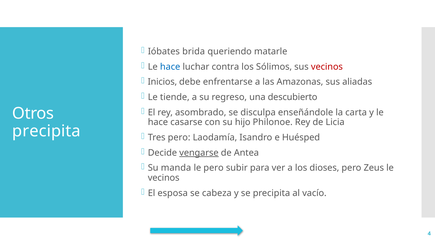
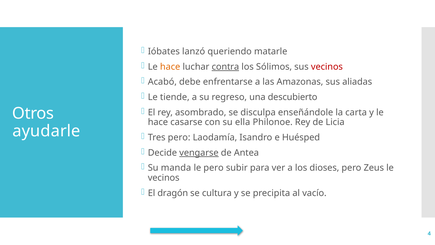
brida: brida -> lanzó
hace at (170, 67) colour: blue -> orange
contra underline: none -> present
Inicios: Inicios -> Acabó
hijo: hijo -> ella
precipita at (47, 131): precipita -> ayudarle
esposa: esposa -> dragón
cabeza: cabeza -> cultura
